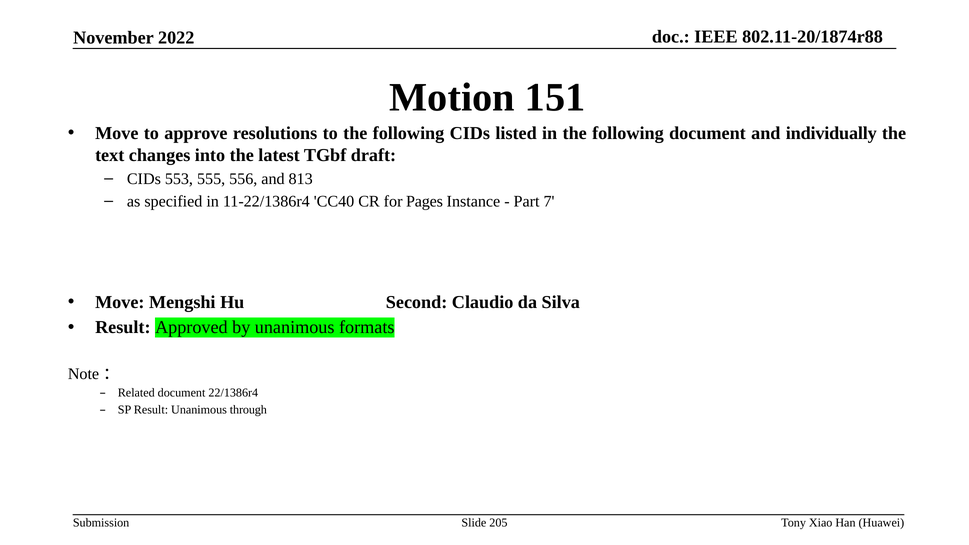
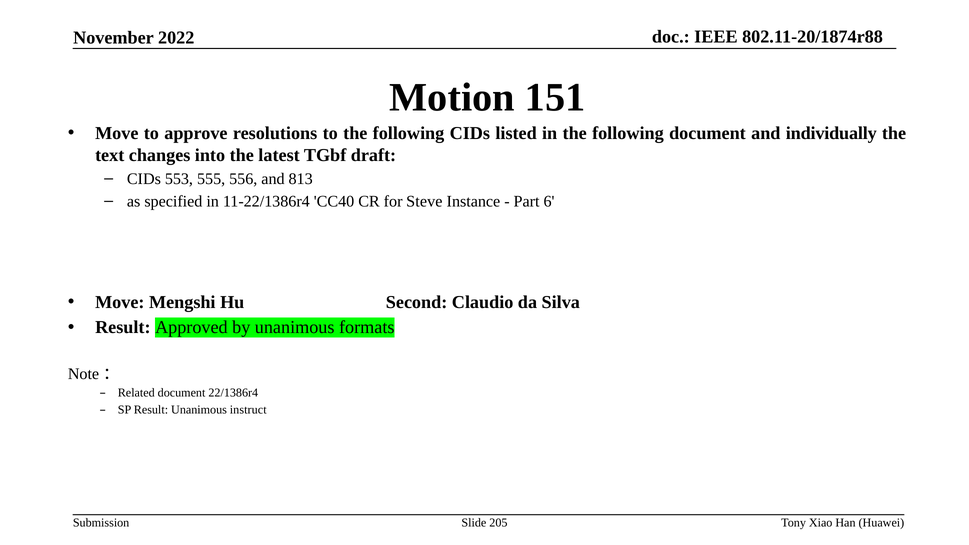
Pages: Pages -> Steve
7: 7 -> 6
through: through -> instruct
